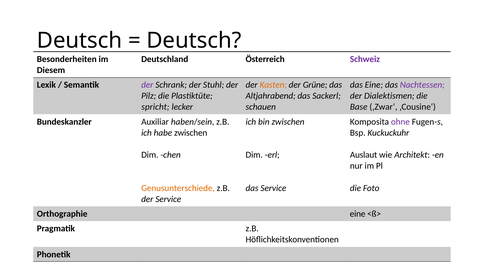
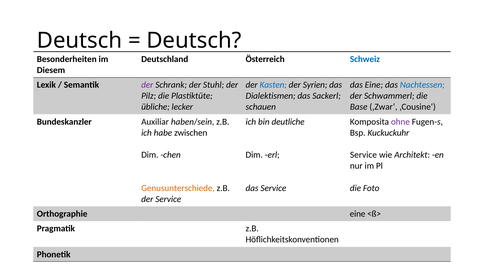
Schweiz colour: purple -> blue
Kasten colour: orange -> blue
Grüne: Grüne -> Syrien
Nachtessen colour: purple -> blue
Altjahrabend: Altjahrabend -> Dialektismen
Dialektismen: Dialektismen -> Schwammerl
spricht: spricht -> übliche
bin zwischen: zwischen -> deutliche
Auslaut at (364, 155): Auslaut -> Service
